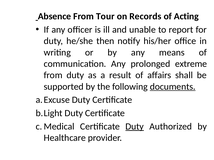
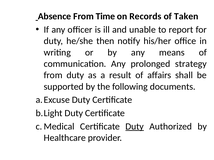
Tour: Tour -> Time
Acting: Acting -> Taken
extreme: extreme -> strategy
documents underline: present -> none
